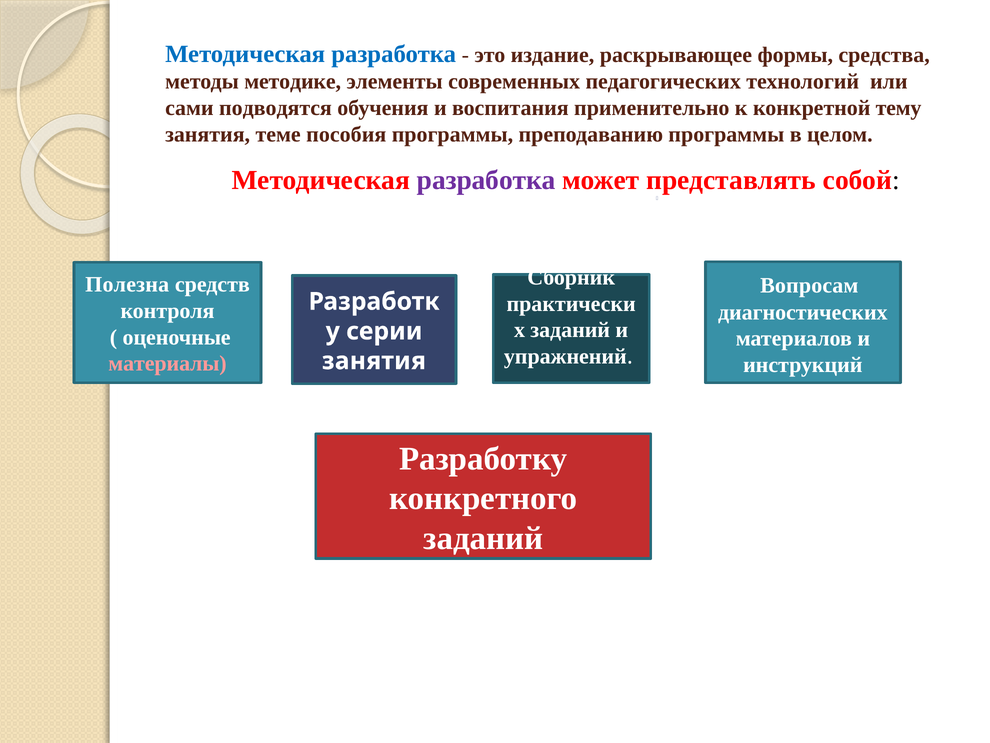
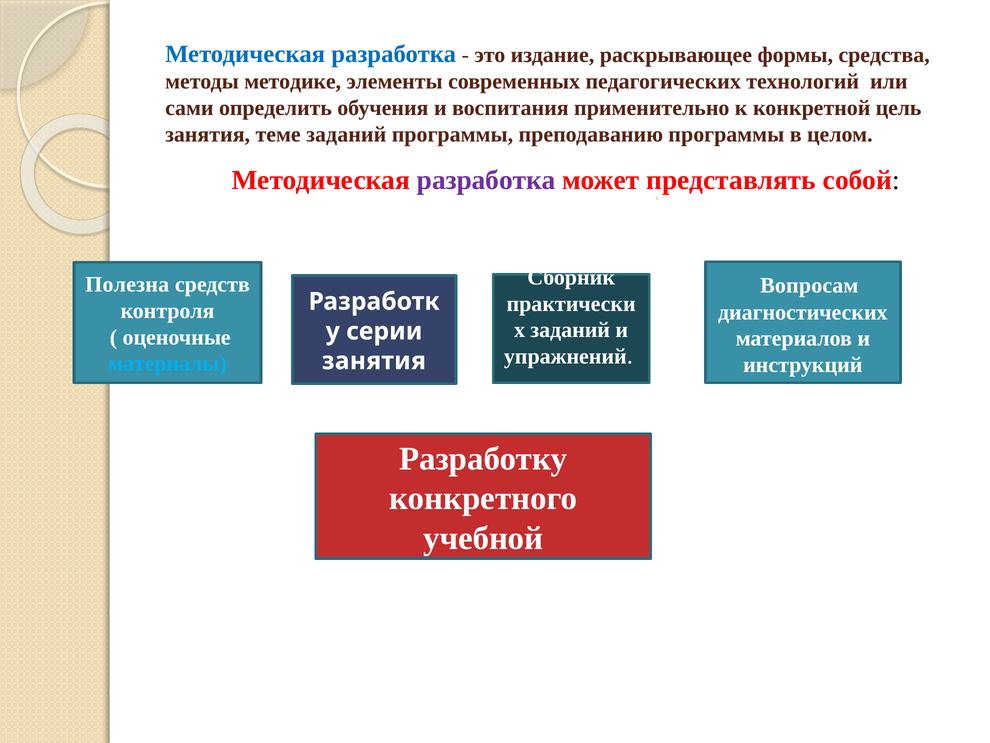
подводятся: подводятся -> определить
тему: тему -> цель
теме пособия: пособия -> заданий
материалы colour: pink -> light blue
заданий at (483, 538): заданий -> учебной
